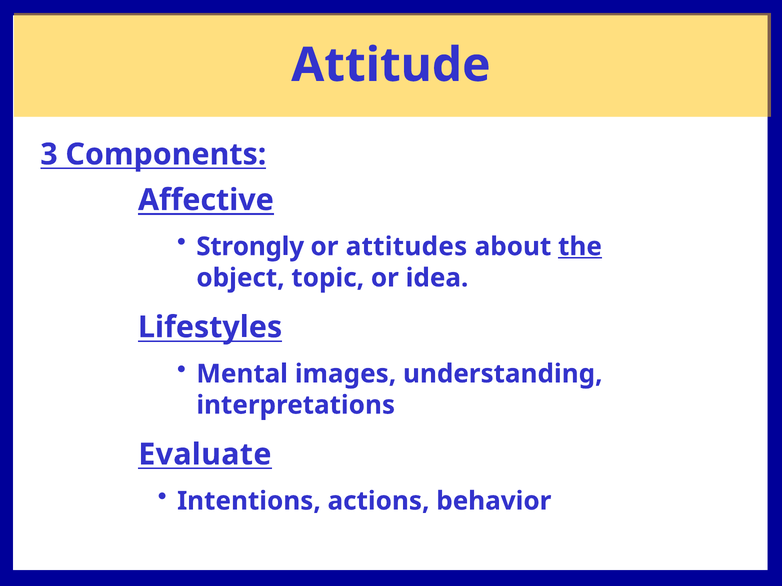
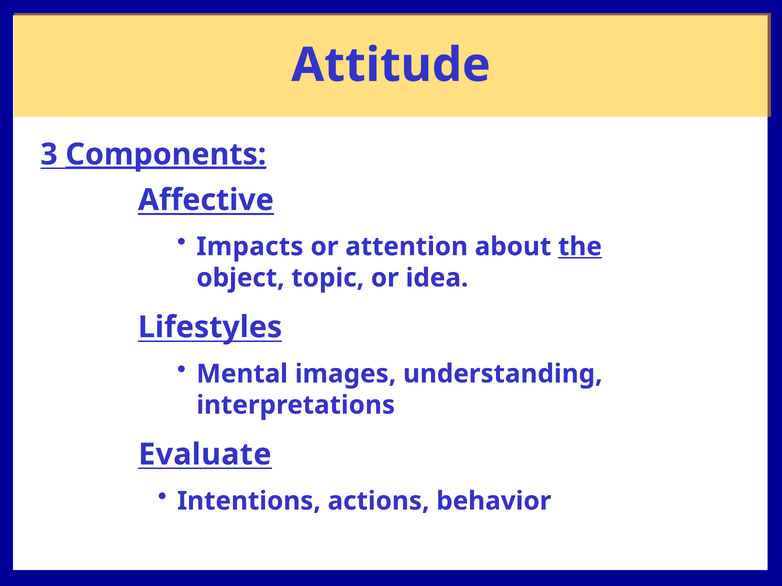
Components underline: none -> present
Strongly: Strongly -> Impacts
attitudes: attitudes -> attention
